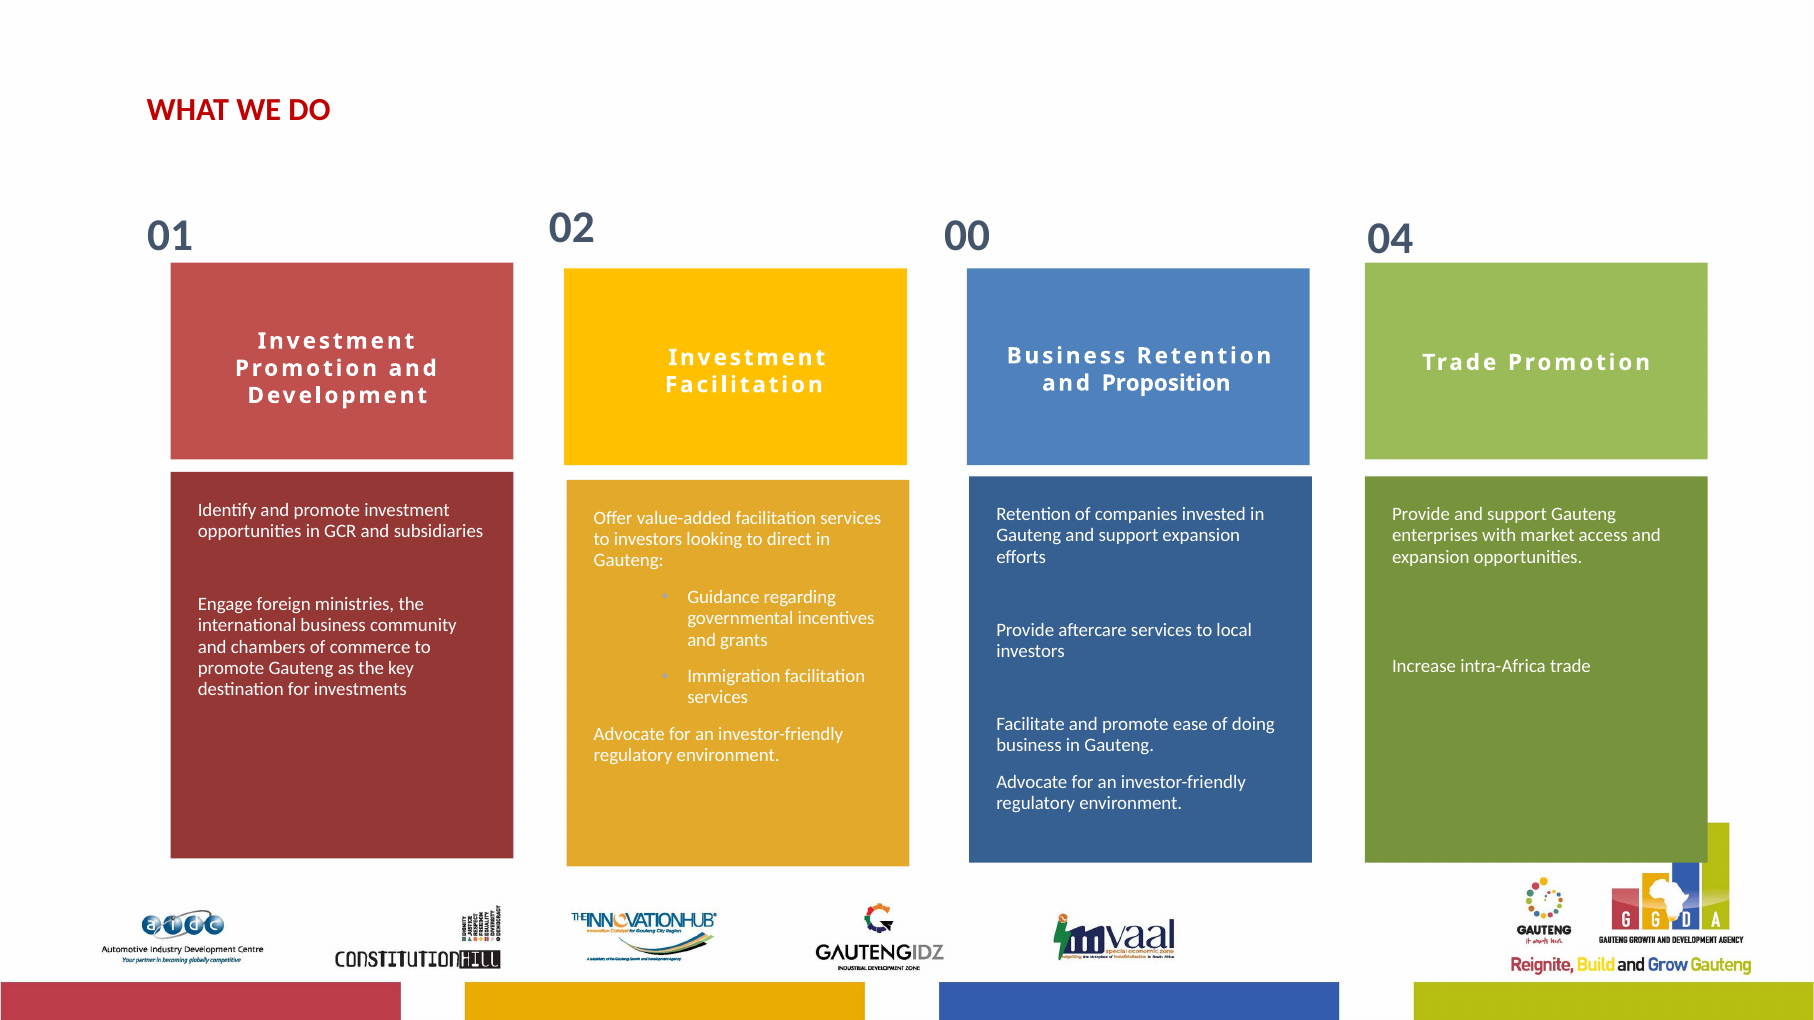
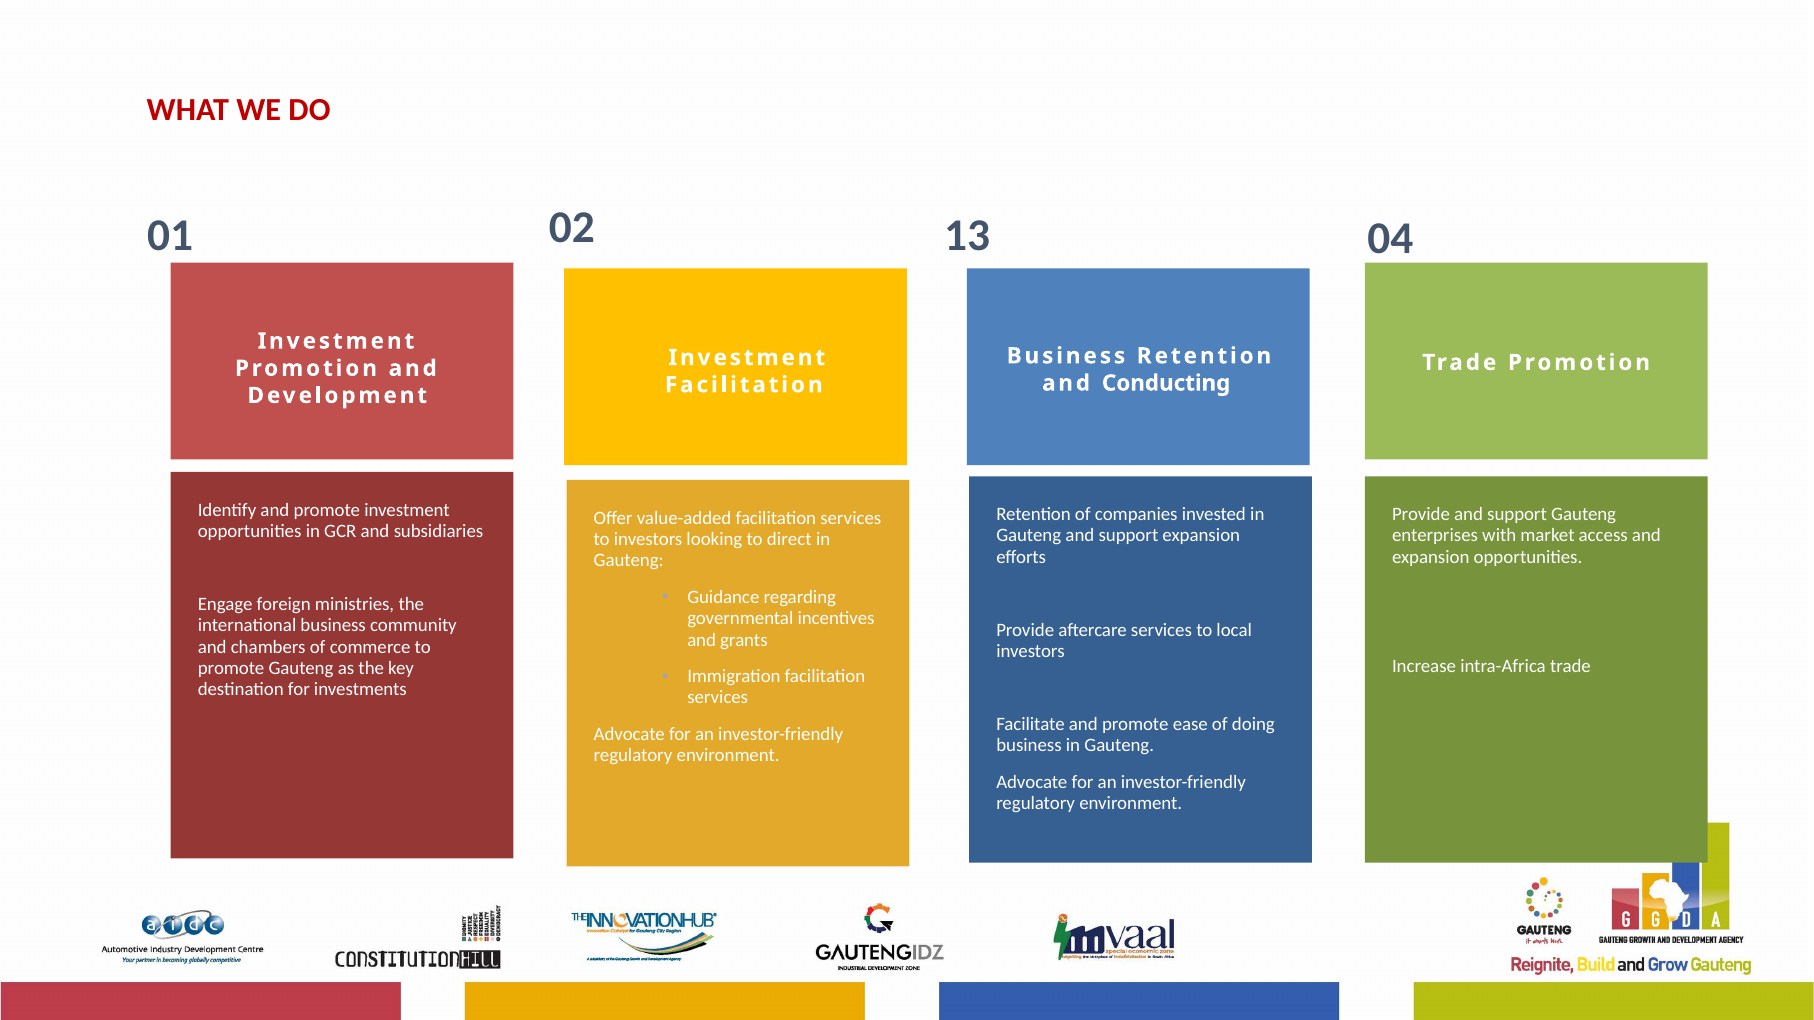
00: 00 -> 13
Proposition: Proposition -> Conducting
